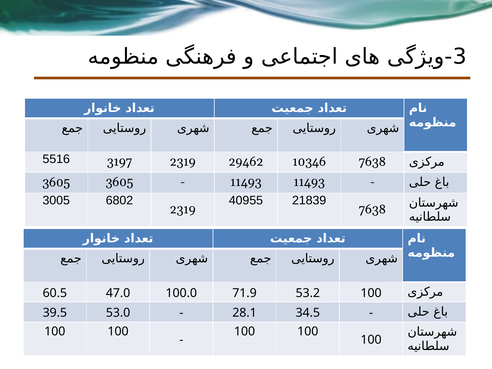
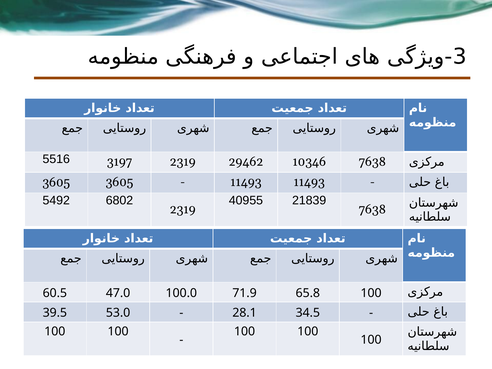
3005: 3005 -> 5492
53.2: 53.2 -> 65.8
